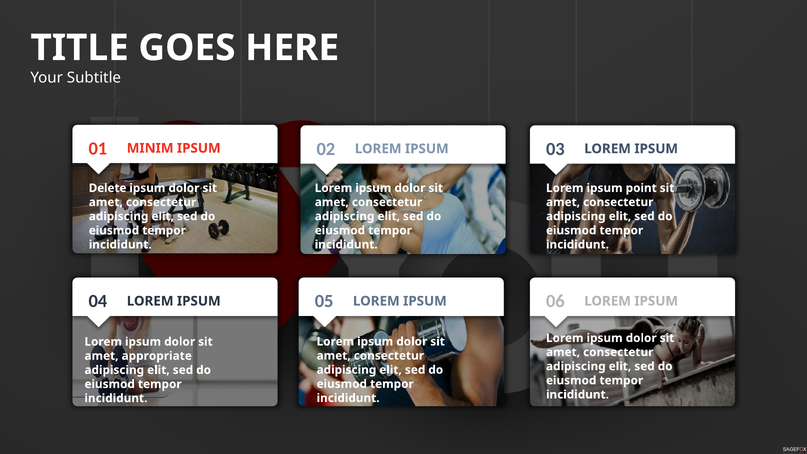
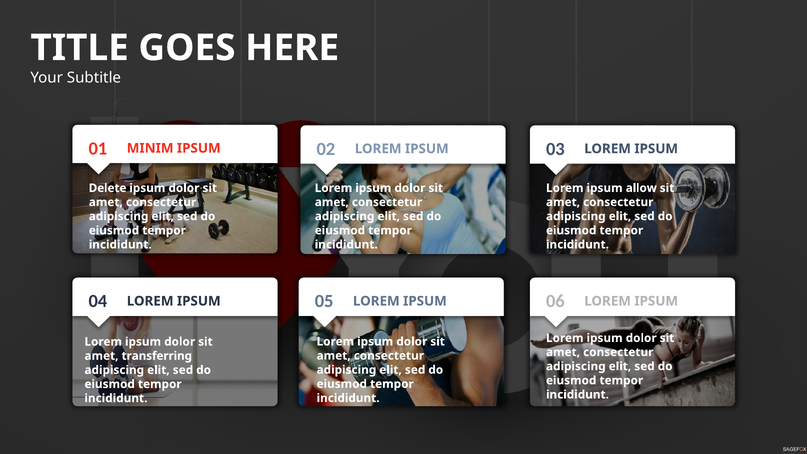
point: point -> allow
appropriate: appropriate -> transferring
